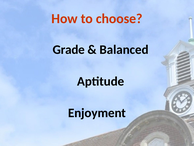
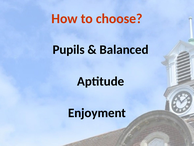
Grade: Grade -> Pupils
